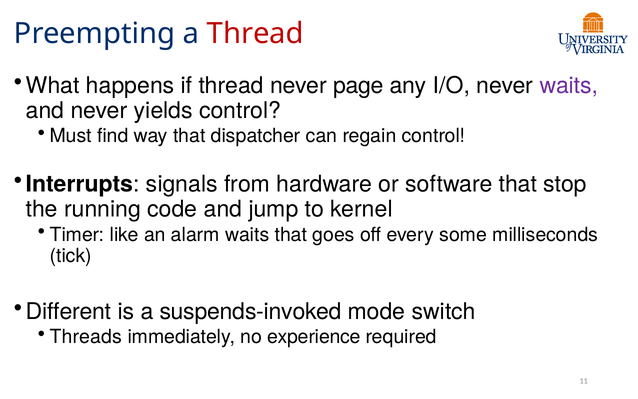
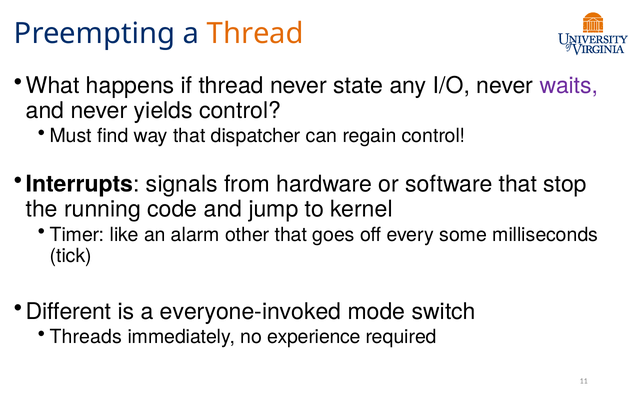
Thread at (255, 34) colour: red -> orange
page: page -> state
alarm waits: waits -> other
suspends-invoked: suspends-invoked -> everyone-invoked
